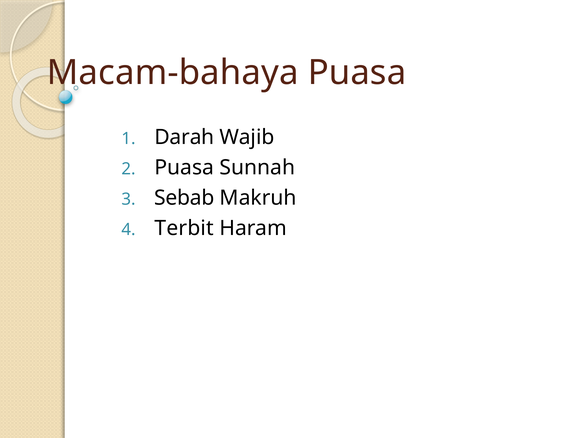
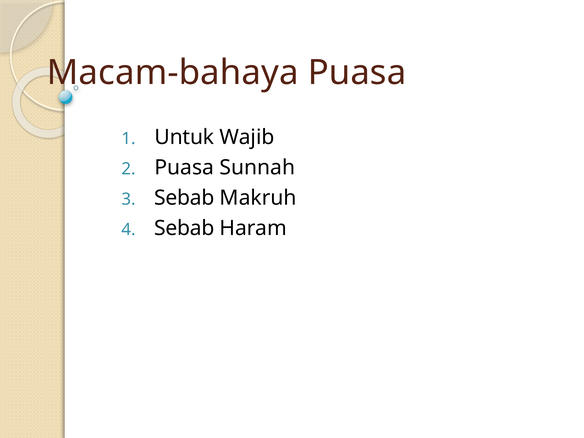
Darah: Darah -> Untuk
Terbit at (184, 228): Terbit -> Sebab
